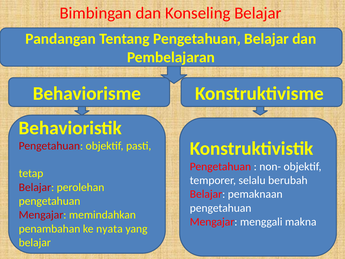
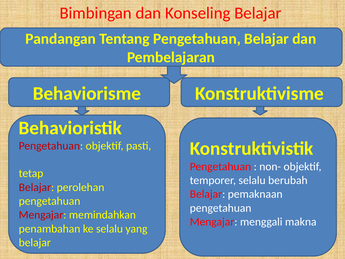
ke nyata: nyata -> selalu
